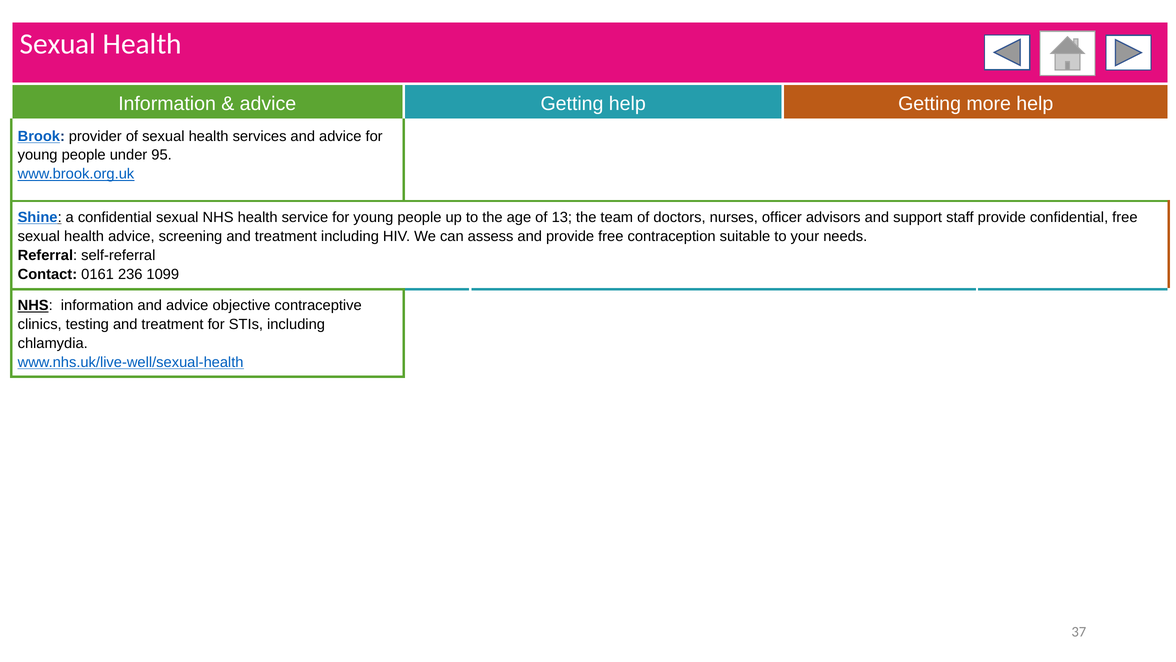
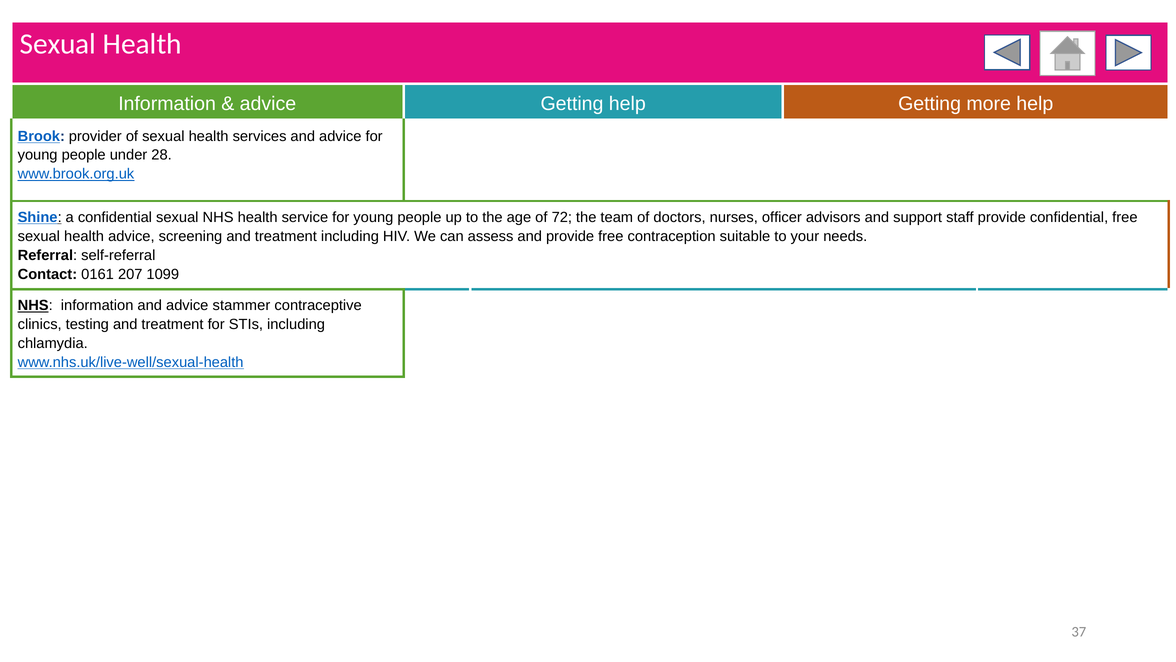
95: 95 -> 28
13: 13 -> 72
236: 236 -> 207
objective: objective -> stammer
